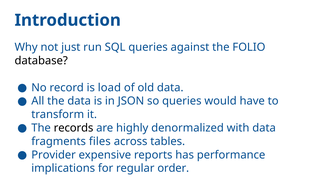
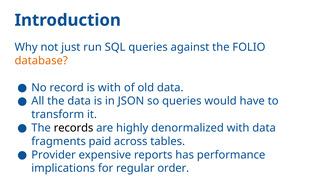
database colour: black -> orange
is load: load -> with
files: files -> paid
